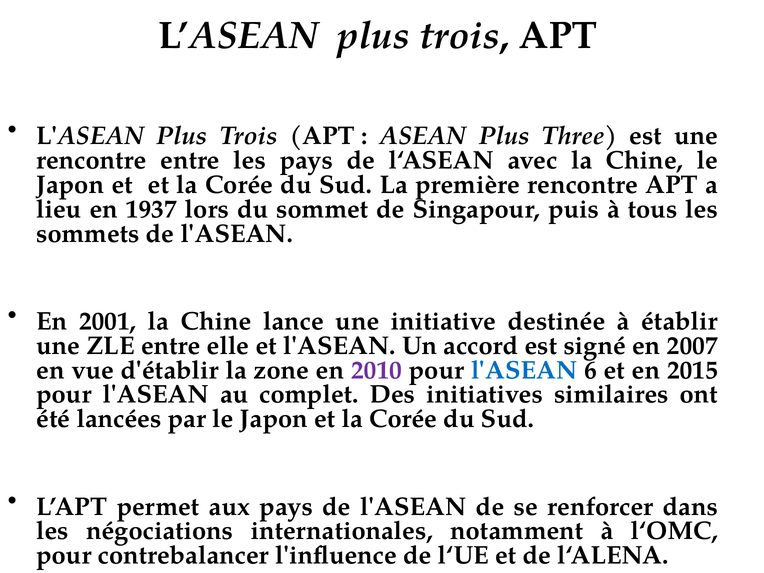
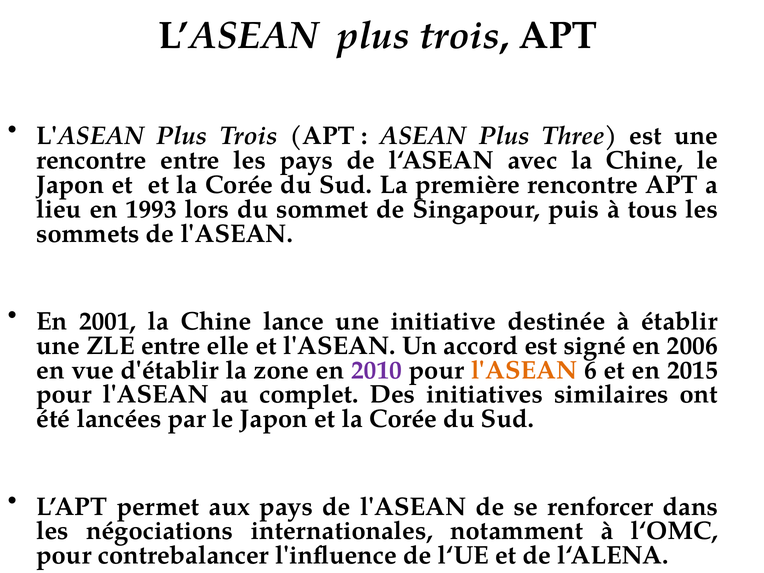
1937: 1937 -> 1993
2007: 2007 -> 2006
l'ASEAN at (524, 370) colour: blue -> orange
